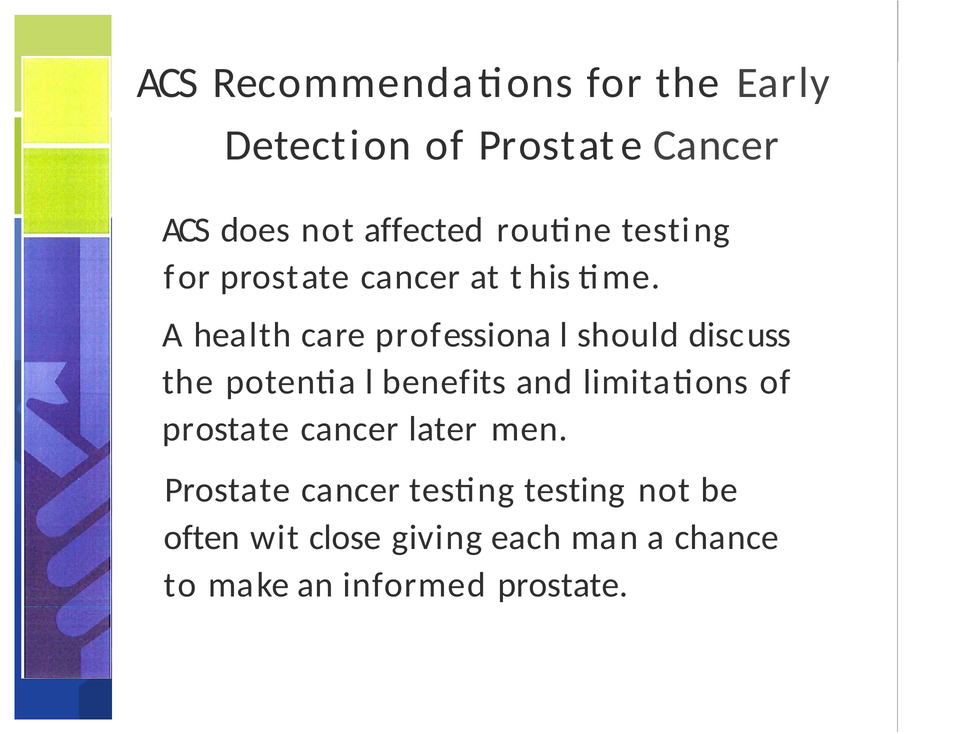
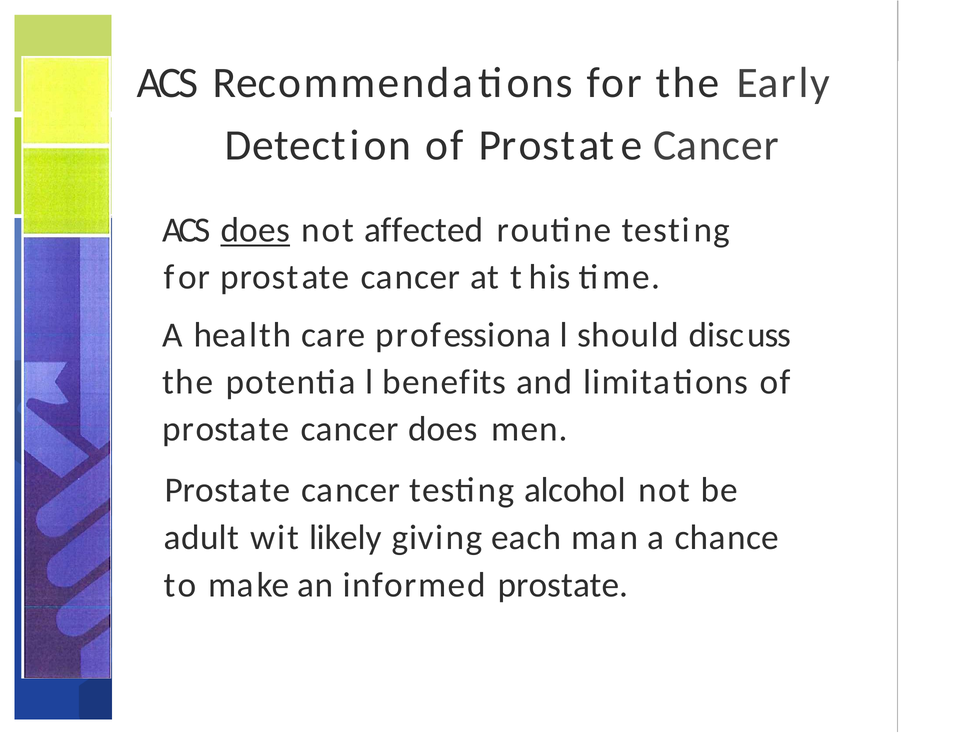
does at (255, 230) underline: none -> present
cancer later: later -> does
testing testing: testing -> alcohol
often: often -> adult
close: close -> likely
